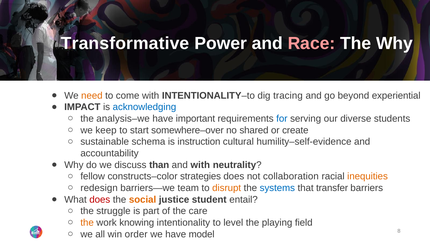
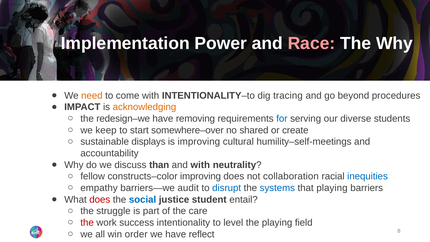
Transformative: Transformative -> Implementation
experiential: experiential -> procedures
acknowledging colour: blue -> orange
analysis–we: analysis–we -> redesign–we
important: important -> removing
schema: schema -> displays
is instruction: instruction -> improving
humility–self-evidence: humility–self-evidence -> humility–self-meetings
constructs–color strategies: strategies -> improving
inequities colour: orange -> blue
redesign: redesign -> empathy
team: team -> audit
disrupt colour: orange -> blue
that transfer: transfer -> playing
social colour: orange -> blue
the at (87, 223) colour: orange -> red
knowing: knowing -> success
model: model -> reflect
